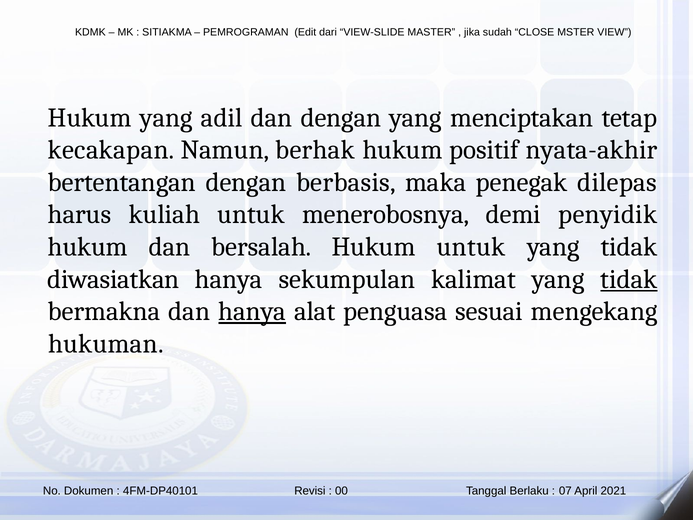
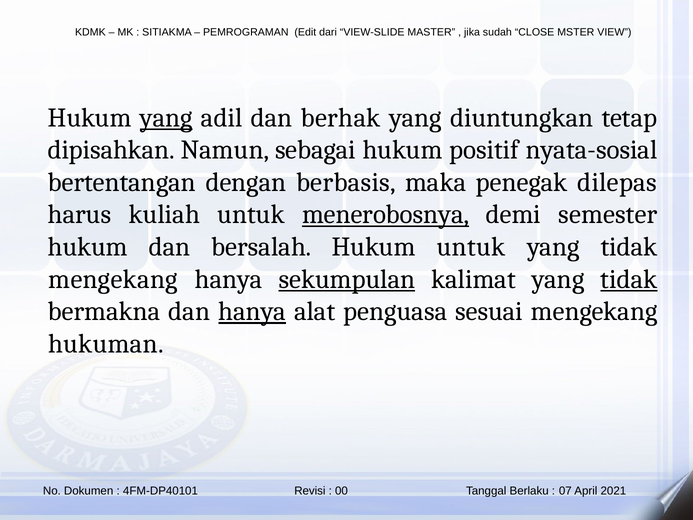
yang at (166, 118) underline: none -> present
dan dengan: dengan -> berhak
menciptakan: menciptakan -> diuntungkan
kecakapan: kecakapan -> dipisahkan
berhak: berhak -> sebagai
nyata-akhir: nyata-akhir -> nyata-sosial
menerobosnya underline: none -> present
penyidik: penyidik -> semester
diwasiatkan at (113, 279): diwasiatkan -> mengekang
sekumpulan underline: none -> present
